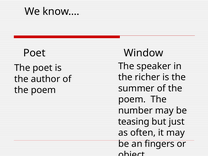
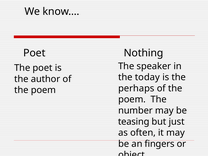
Window: Window -> Nothing
richer: richer -> today
summer: summer -> perhaps
